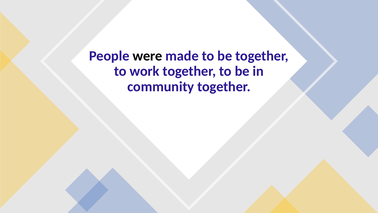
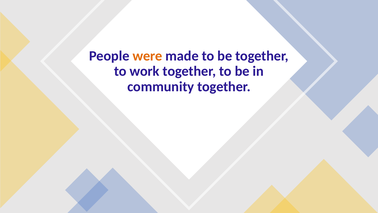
were colour: black -> orange
